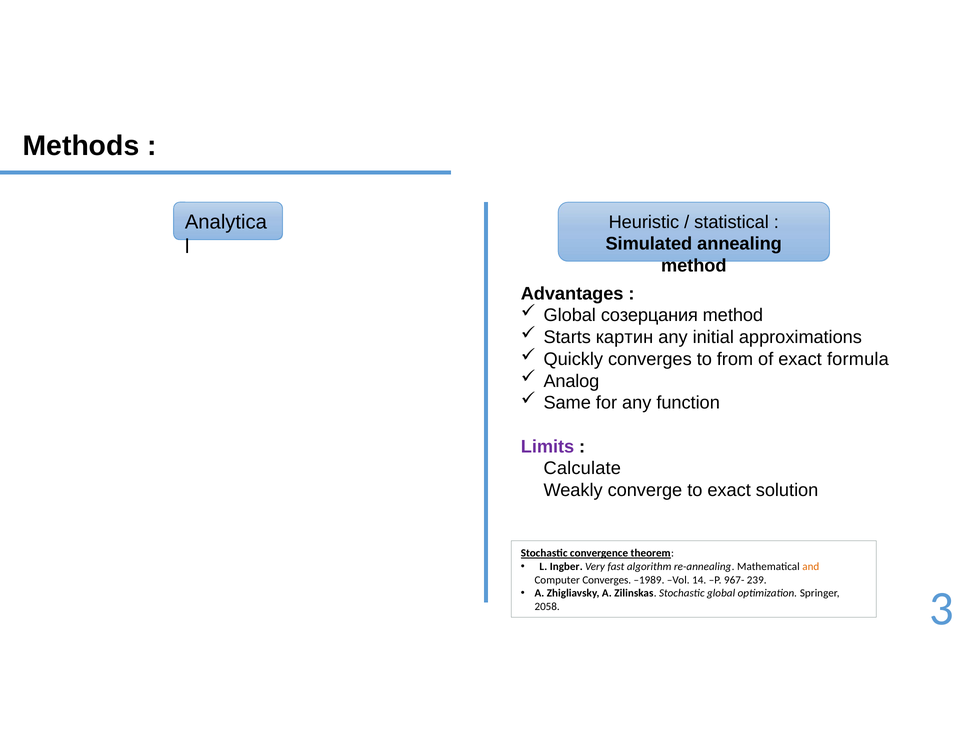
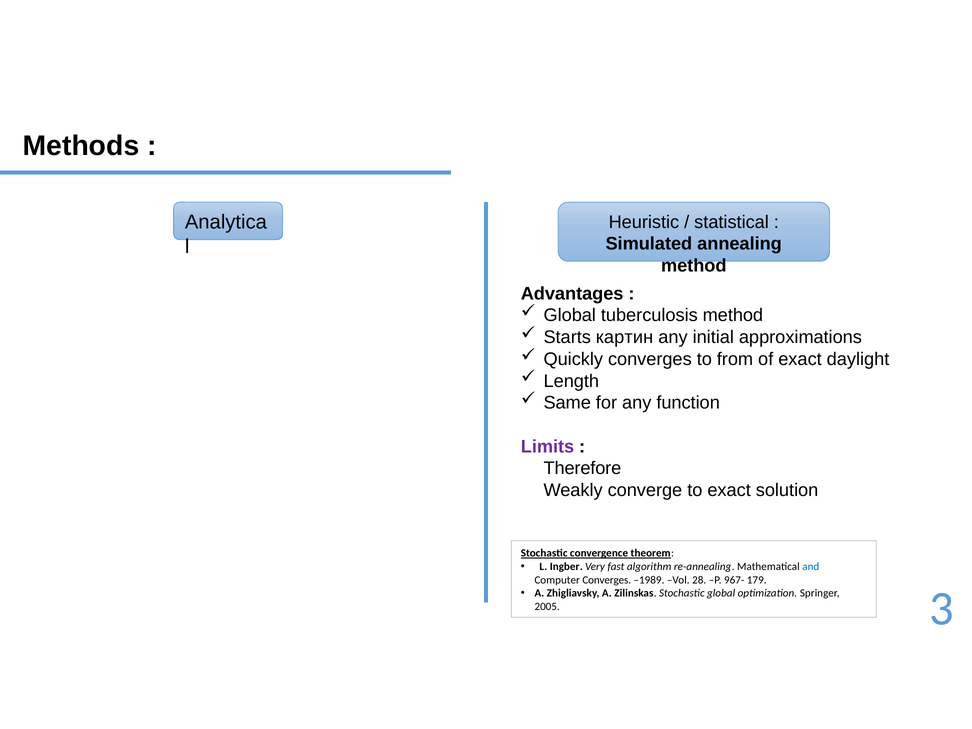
созерцания: созерцания -> tuberculosis
formula: formula -> daylight
Analog: Analog -> Length
Calculate: Calculate -> Therefore
and colour: orange -> blue
14: 14 -> 28
239: 239 -> 179
2058: 2058 -> 2005
